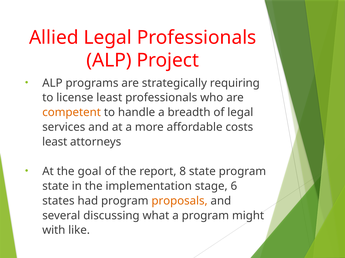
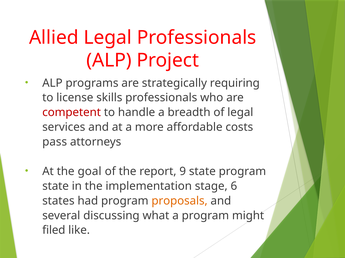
license least: least -> skills
competent colour: orange -> red
least at (55, 142): least -> pass
8: 8 -> 9
with: with -> filed
